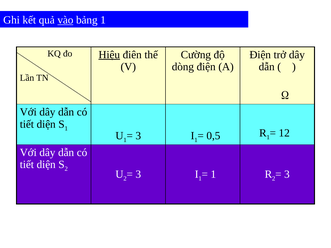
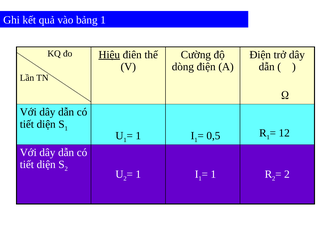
vào underline: present -> none
3 at (138, 136): 3 -> 1
3 at (138, 175): 3 -> 1
3 at (287, 175): 3 -> 2
